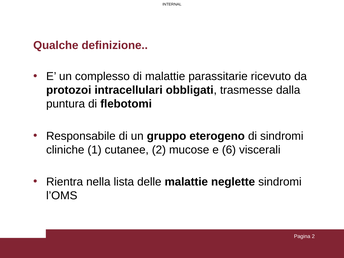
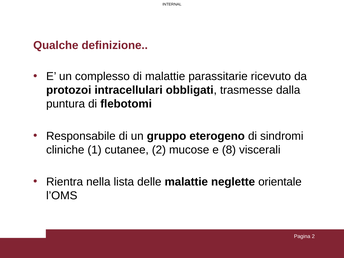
6: 6 -> 8
neglette sindromi: sindromi -> orientale
